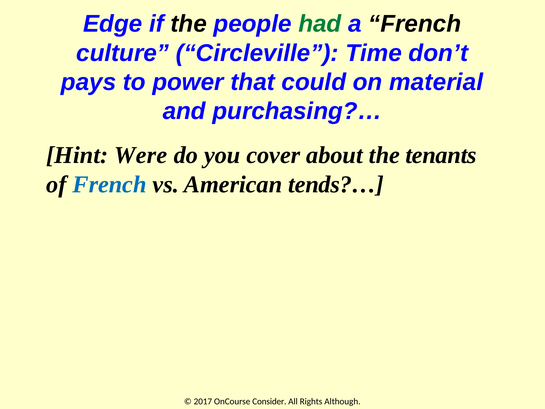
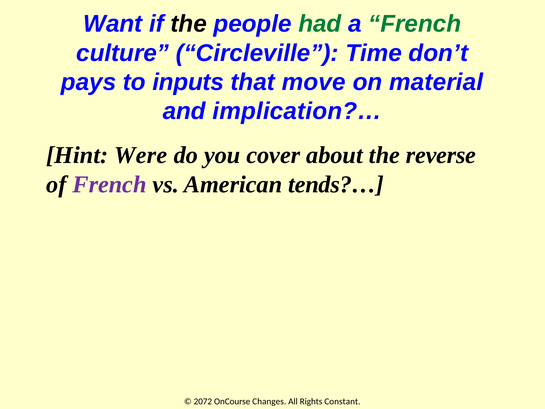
Edge: Edge -> Want
French at (415, 24) colour: black -> green
power: power -> inputs
could: could -> move
purchasing?…: purchasing?… -> implication?…
tenants: tenants -> reverse
French at (110, 184) colour: blue -> purple
2017: 2017 -> 2072
Consider: Consider -> Changes
Although: Although -> Constant
